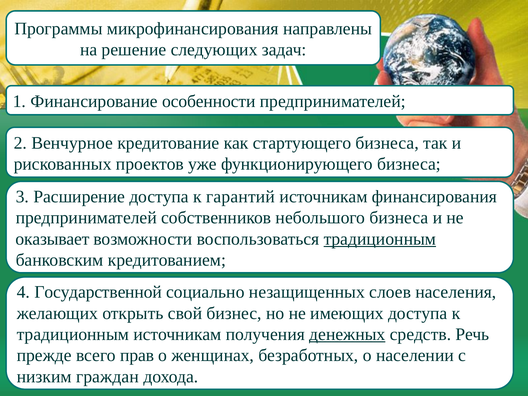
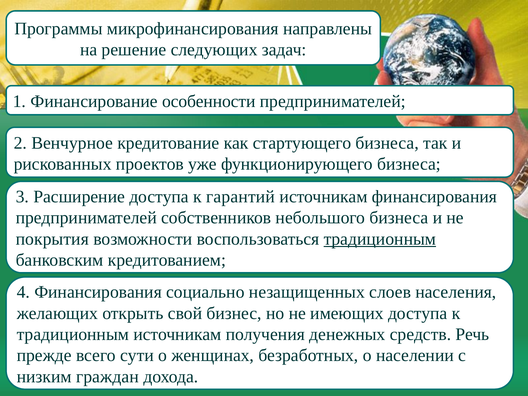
оказывает: оказывает -> покрытия
4 Государственной: Государственной -> Финансирования
денежных underline: present -> none
прав: прав -> сути
